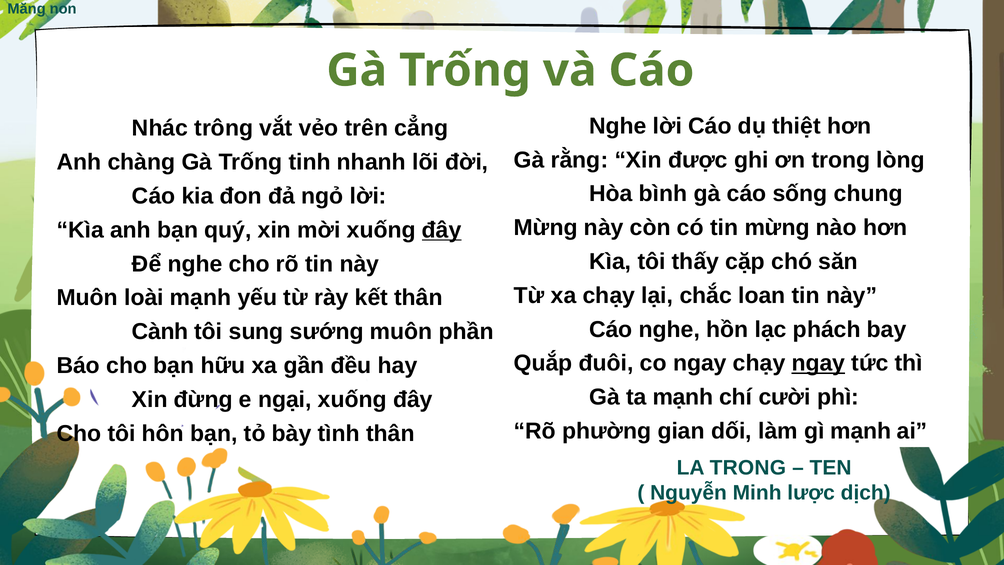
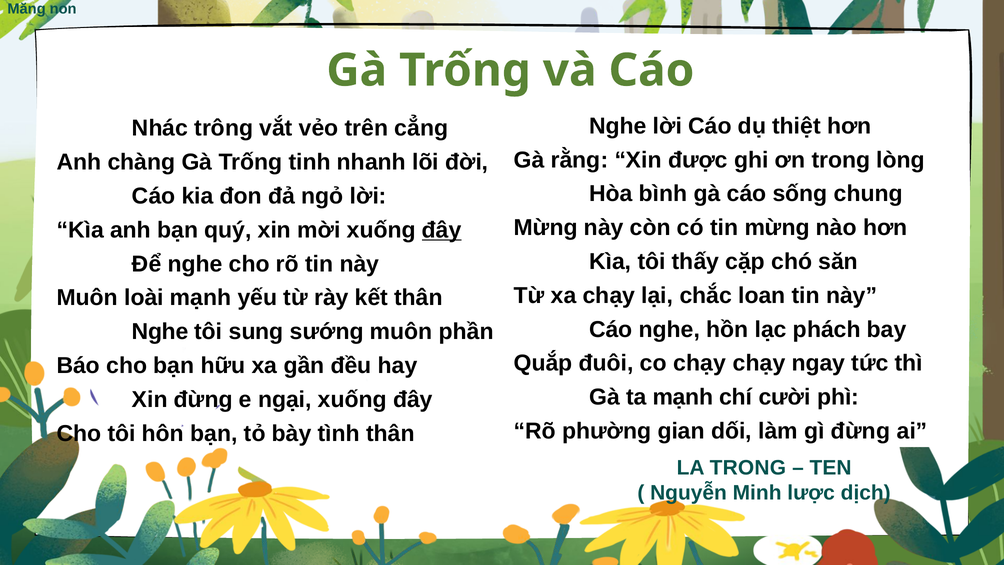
Cành at (160, 332): Cành -> Nghe
co ngay: ngay -> chạy
ngay at (818, 363) underline: present -> none
gì mạnh: mạnh -> đừng
